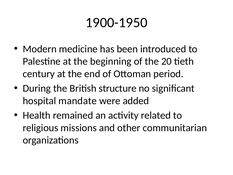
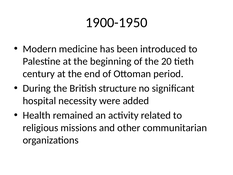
mandate: mandate -> necessity
